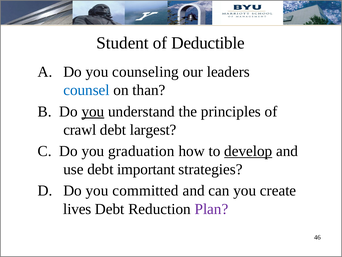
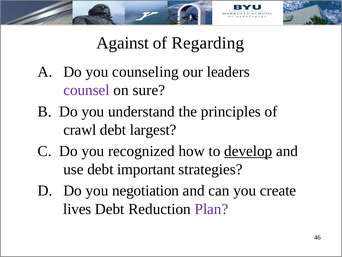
Student: Student -> Against
Deductible: Deductible -> Regarding
counsel colour: blue -> purple
than: than -> sure
you at (93, 111) underline: present -> none
graduation: graduation -> recognized
committed: committed -> negotiation
